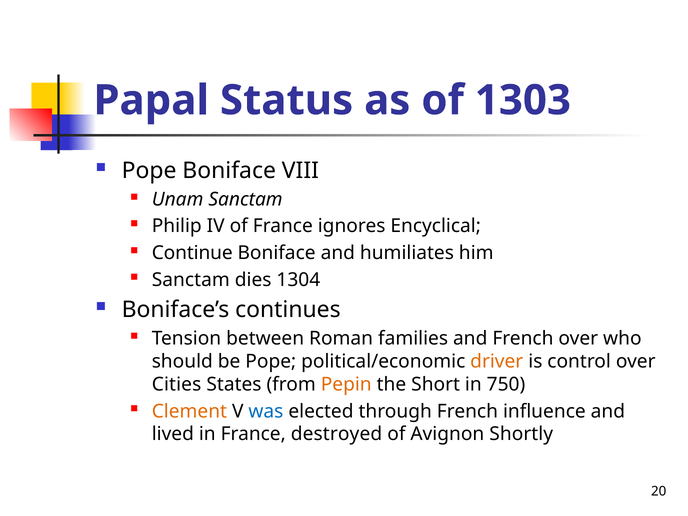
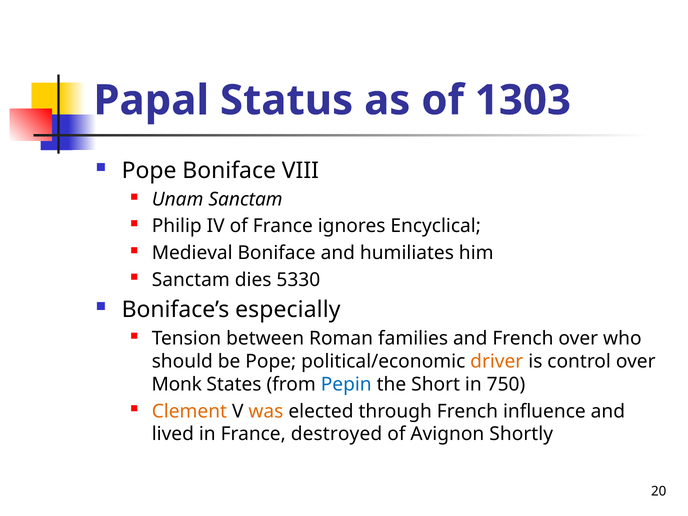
Continue: Continue -> Medieval
1304: 1304 -> 5330
continues: continues -> especially
Cities: Cities -> Monk
Pepin colour: orange -> blue
was colour: blue -> orange
